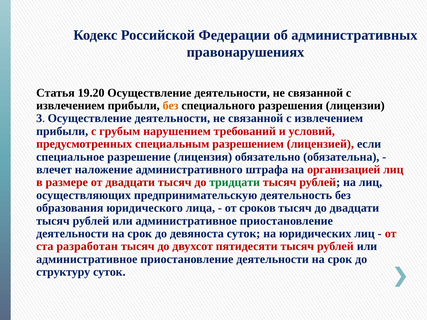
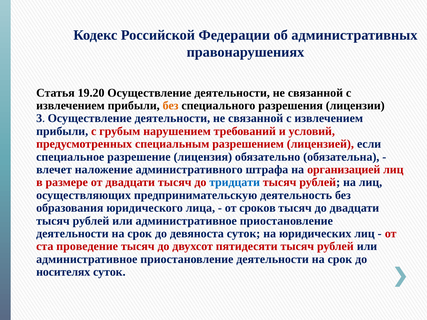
тридцати colour: green -> blue
разработан: разработан -> проведение
структуру: структуру -> носителях
